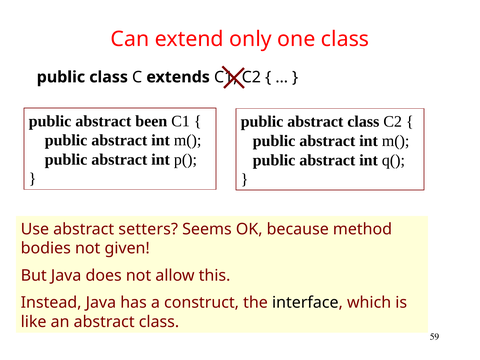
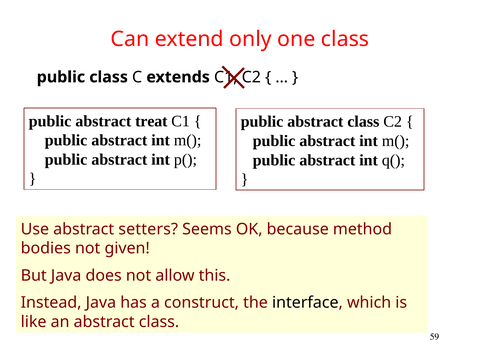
been: been -> treat
